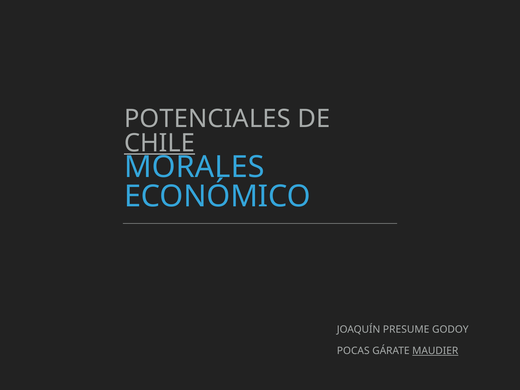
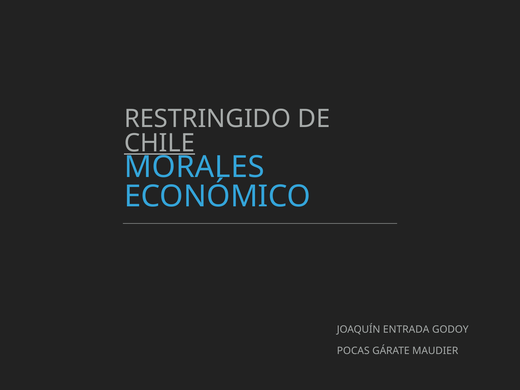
POTENCIALES: POTENCIALES -> RESTRINGIDO
PRESUME: PRESUME -> ENTRADA
MAUDIER underline: present -> none
